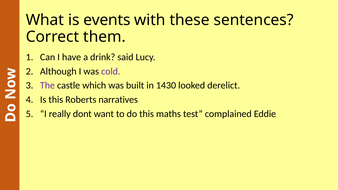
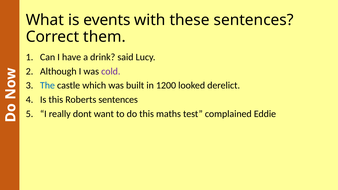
The colour: purple -> blue
1430: 1430 -> 1200
Roberts narratives: narratives -> sentences
